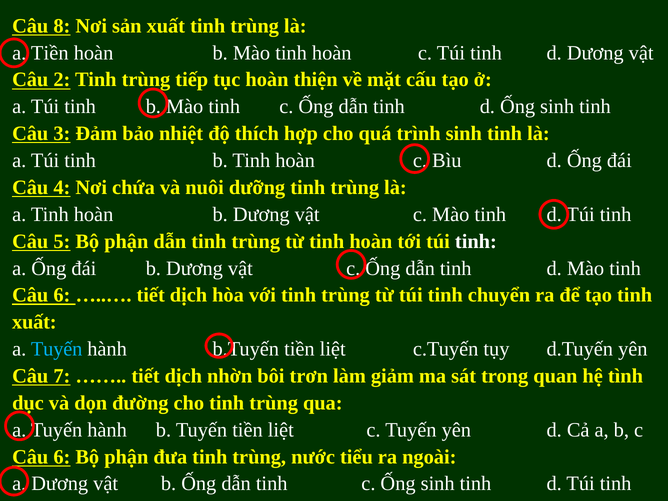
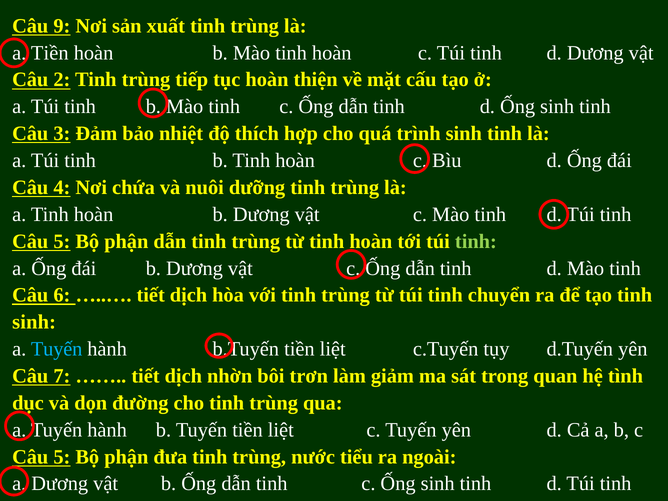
8: 8 -> 9
tinh at (476, 241) colour: white -> light green
xuất at (34, 322): xuất -> sinh
6 at (62, 457): 6 -> 5
